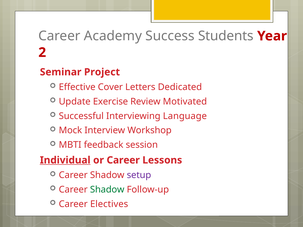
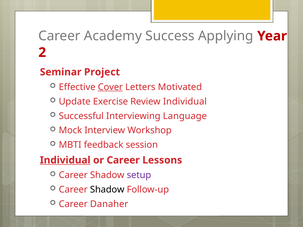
Students: Students -> Applying
Cover underline: none -> present
Dedicated: Dedicated -> Motivated
Review Motivated: Motivated -> Individual
Shadow at (107, 190) colour: green -> black
Electives: Electives -> Danaher
